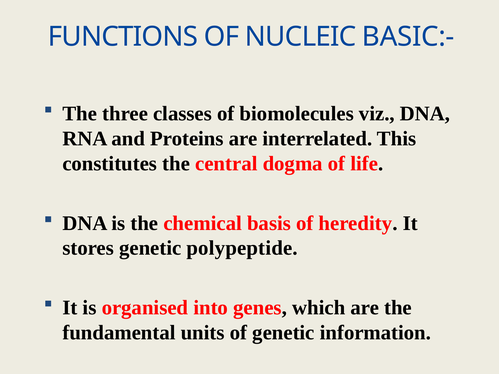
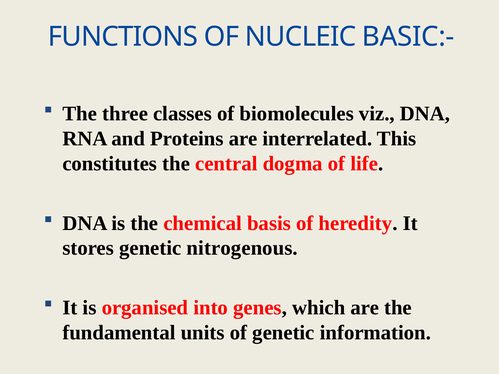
polypeptide: polypeptide -> nitrogenous
